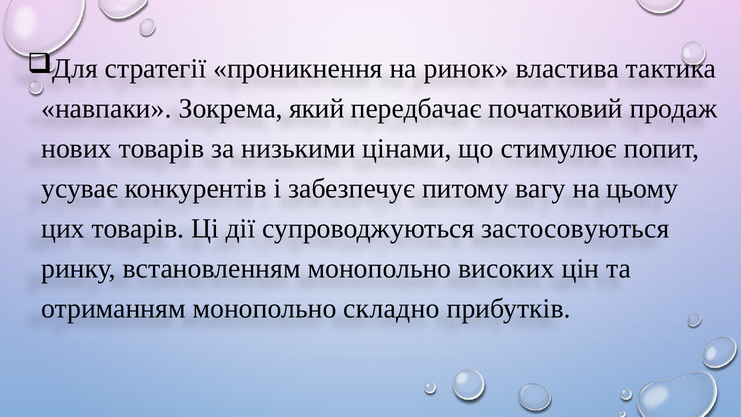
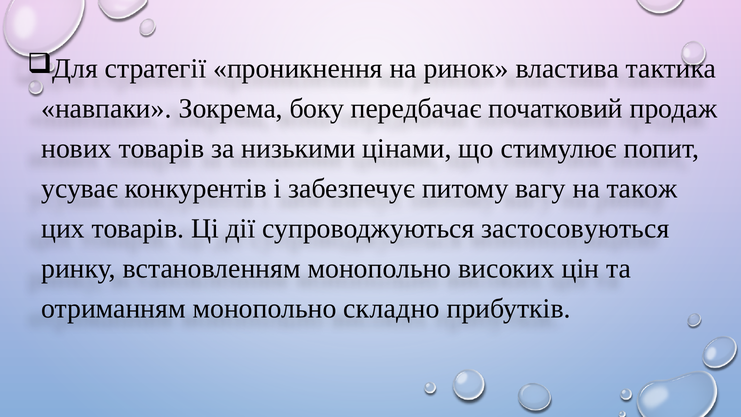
який: який -> боку
цьому: цьому -> також
